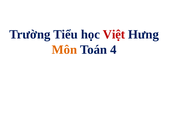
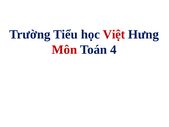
Môn colour: orange -> red
